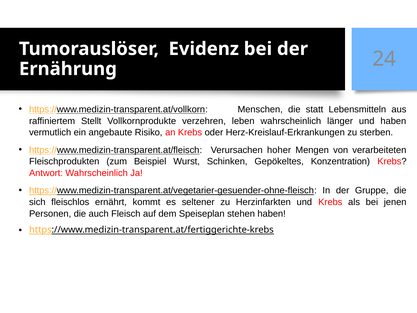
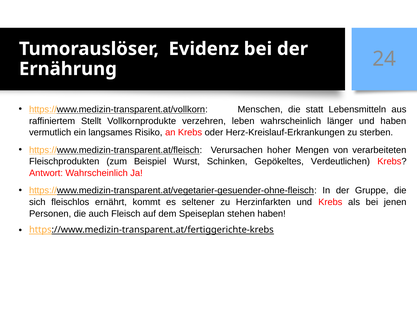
angebaute: angebaute -> langsames
Konzentration: Konzentration -> Verdeutlichen
